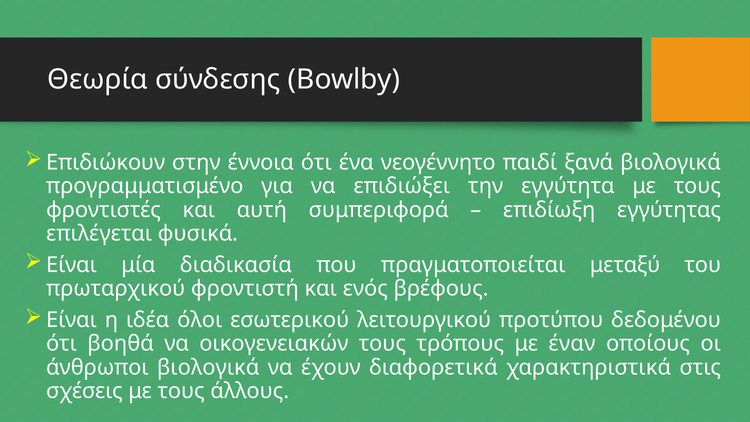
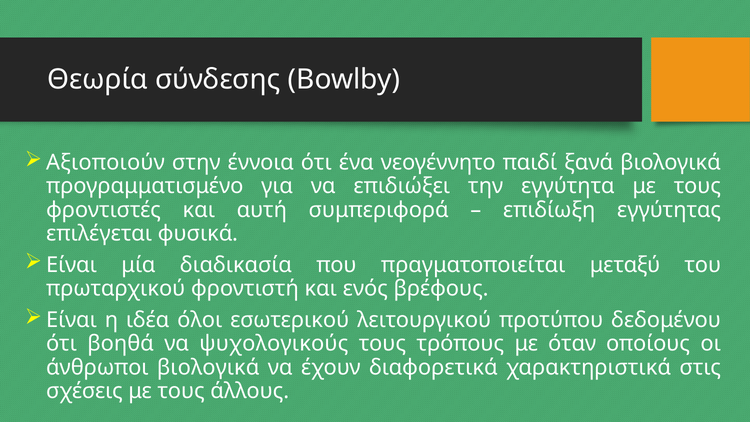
Επιδιώκουν: Επιδιώκουν -> Αξιοποιούν
οικογενειακών: οικογενειακών -> ψυχολογικούς
έναν: έναν -> όταν
